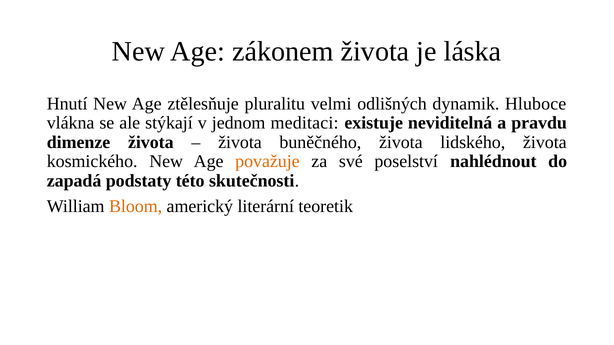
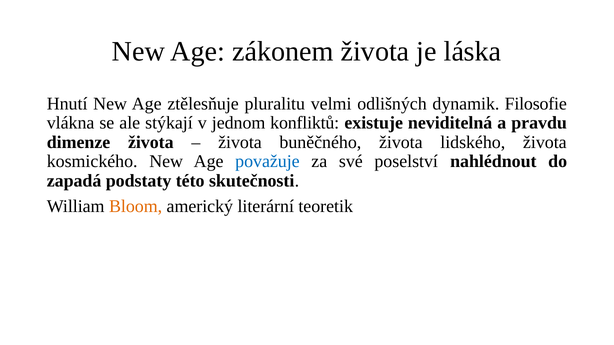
Hluboce: Hluboce -> Filosofie
meditaci: meditaci -> konfliktů
považuje colour: orange -> blue
